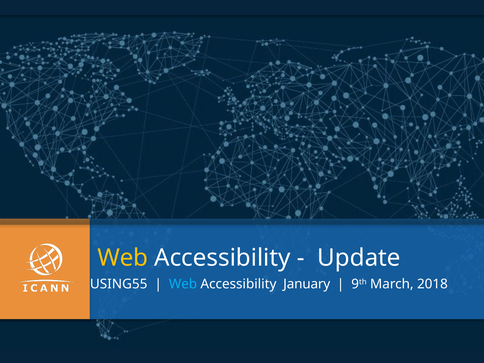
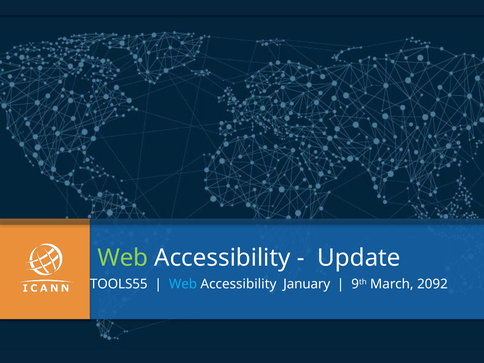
Web at (123, 258) colour: yellow -> light green
USING55: USING55 -> TOOLS55
2018: 2018 -> 2092
